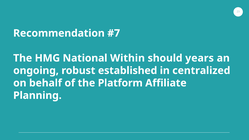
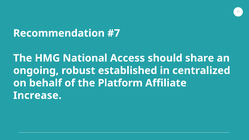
Within: Within -> Access
years: years -> share
Planning: Planning -> Increase
